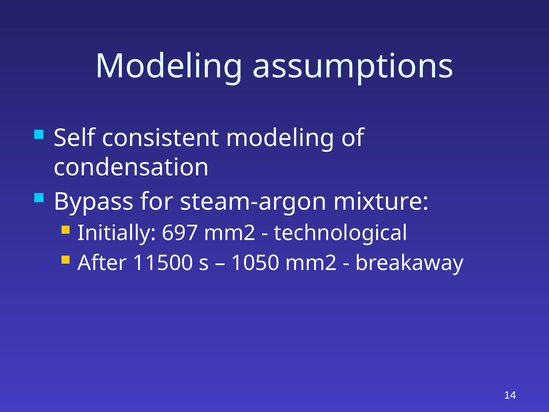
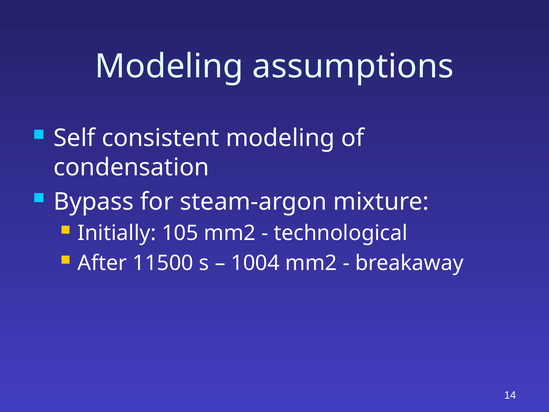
697: 697 -> 105
1050: 1050 -> 1004
